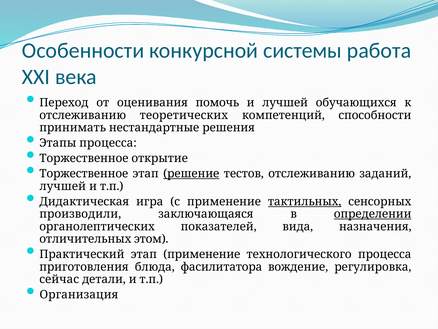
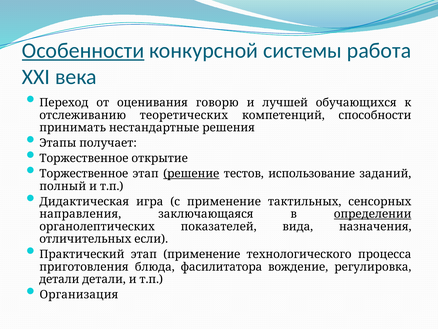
Особенности underline: none -> present
помочь: помочь -> говорю
Этапы процесса: процесса -> получает
тестов отслеживанию: отслеживанию -> использование
лучшей at (63, 186): лучшей -> полный
тактильных underline: present -> none
производили: производили -> направления
этом: этом -> если
сейчас at (59, 279): сейчас -> детали
